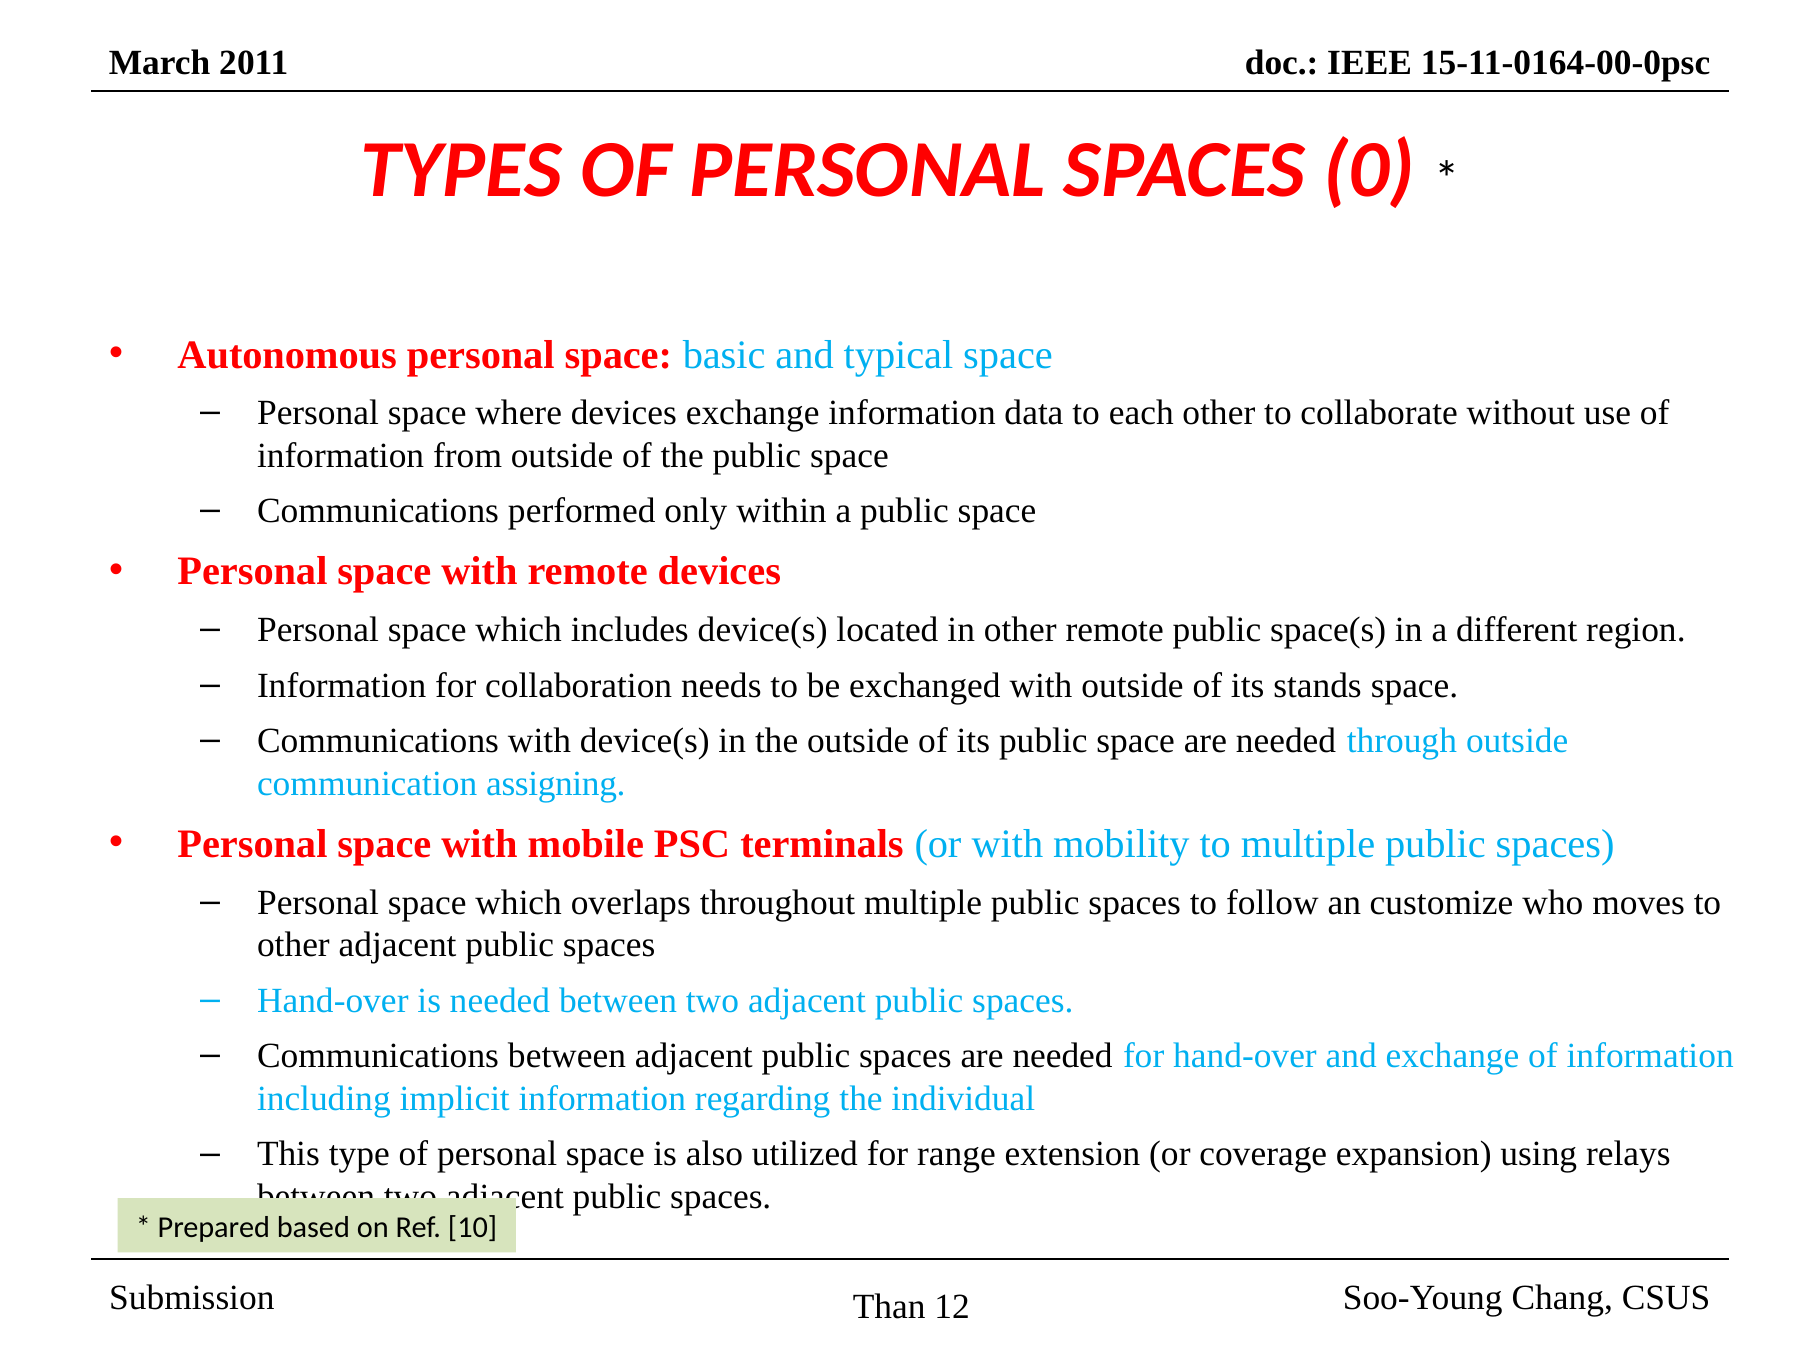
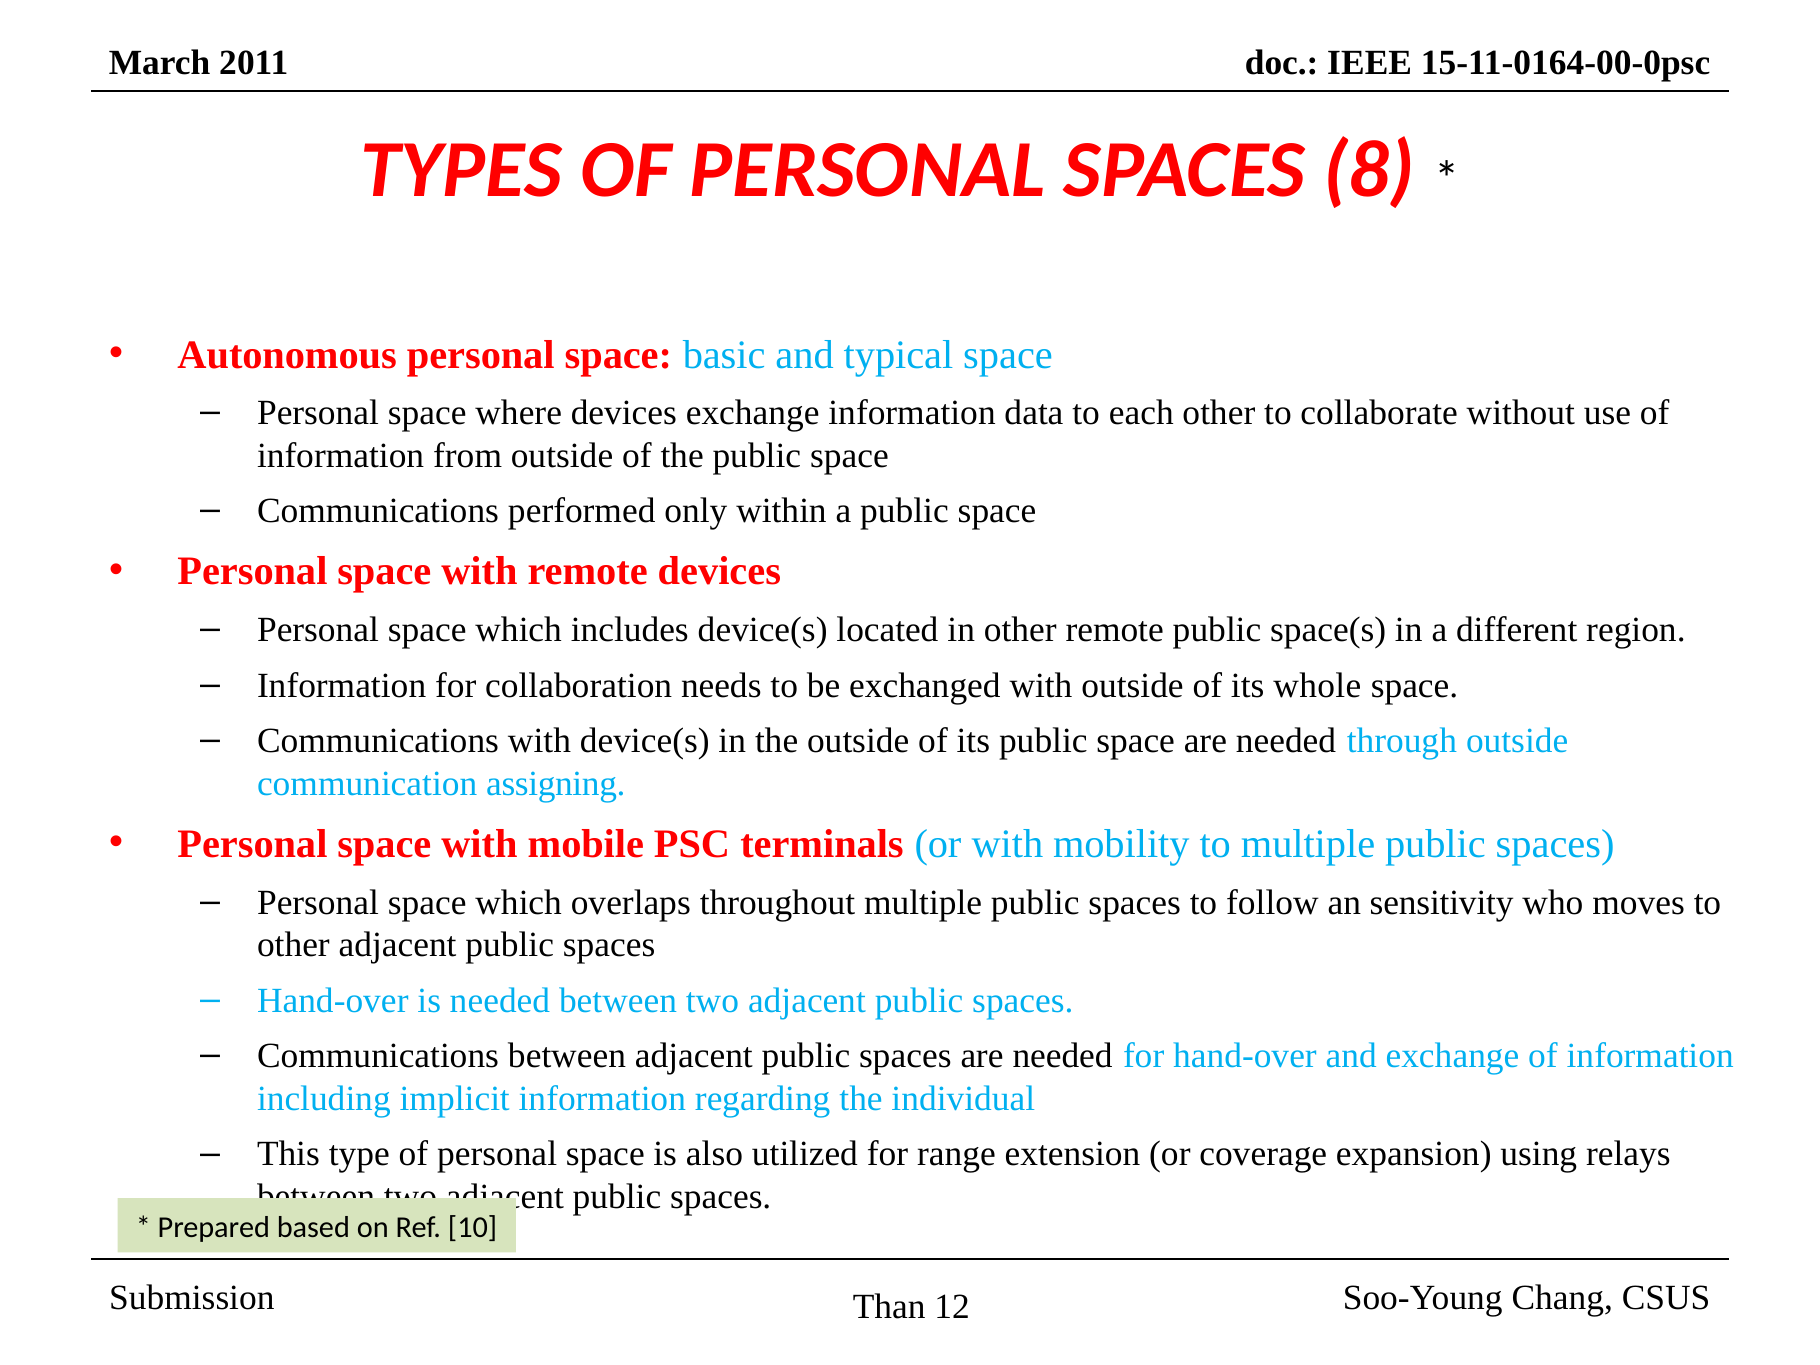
0: 0 -> 8
stands: stands -> whole
customize: customize -> sensitivity
